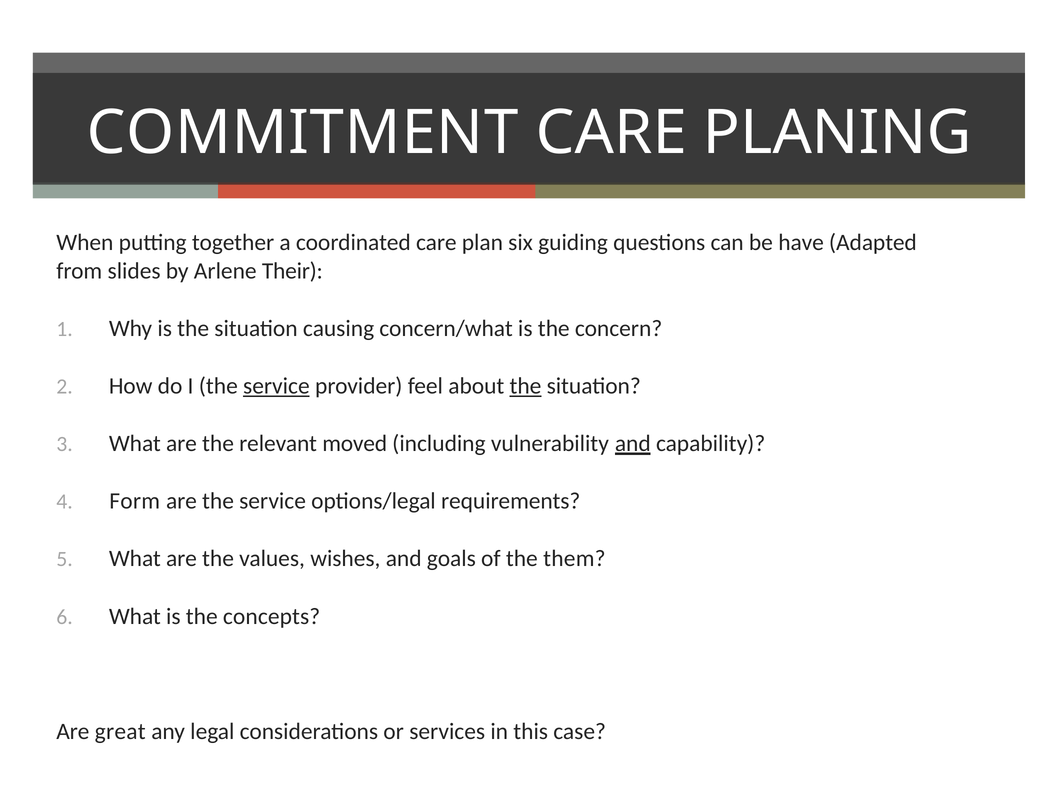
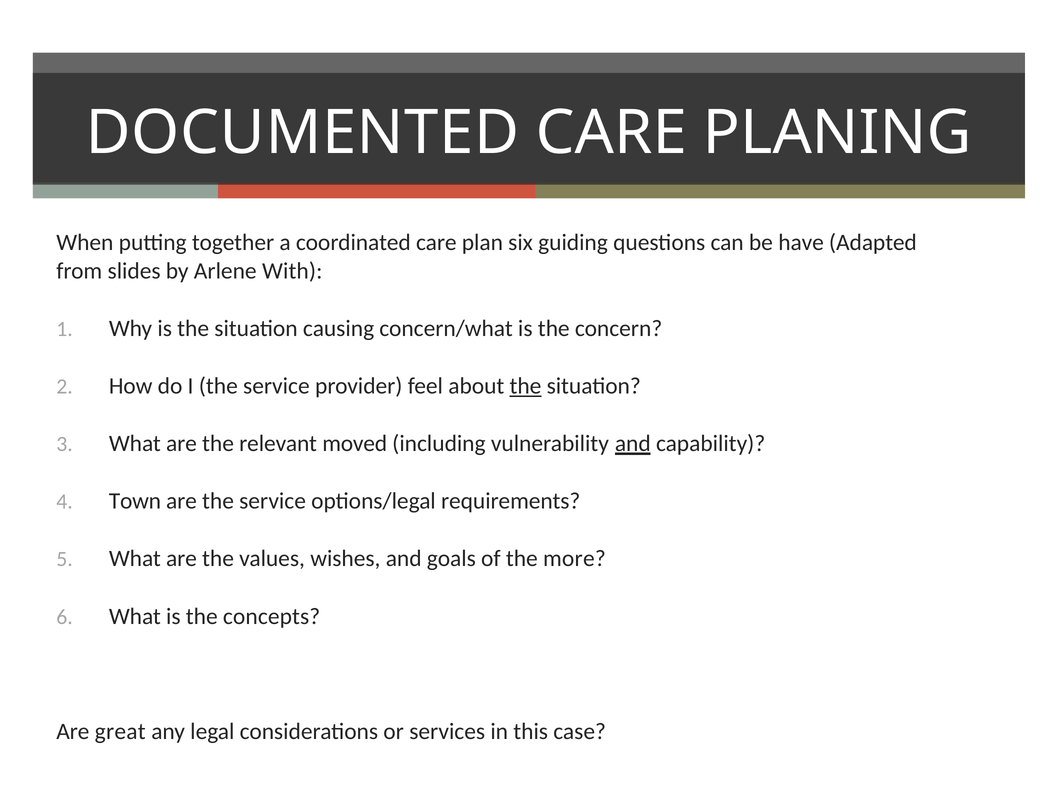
COMMITMENT: COMMITMENT -> DOCUMENTED
Their: Their -> With
service at (276, 386) underline: present -> none
Form: Form -> Town
them: them -> more
